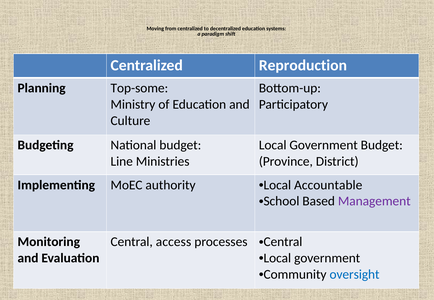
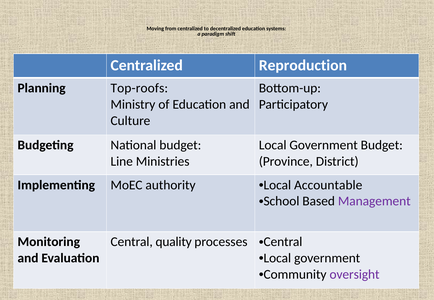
Top-some: Top-some -> Top-roofs
access: access -> quality
oversight colour: blue -> purple
